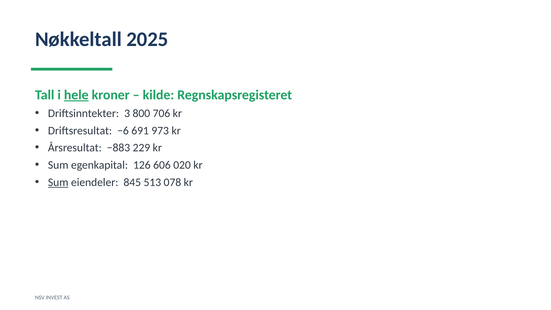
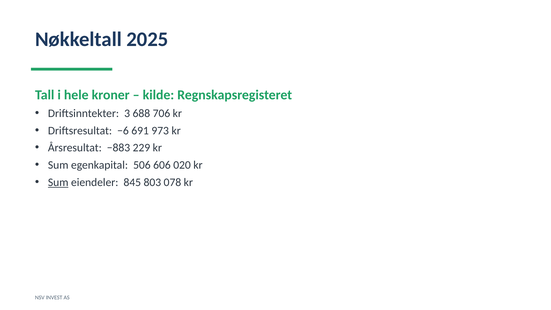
hele underline: present -> none
800: 800 -> 688
126: 126 -> 506
513: 513 -> 803
